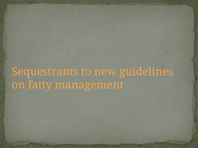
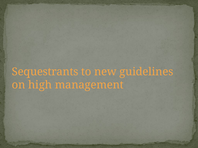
fatty: fatty -> high
